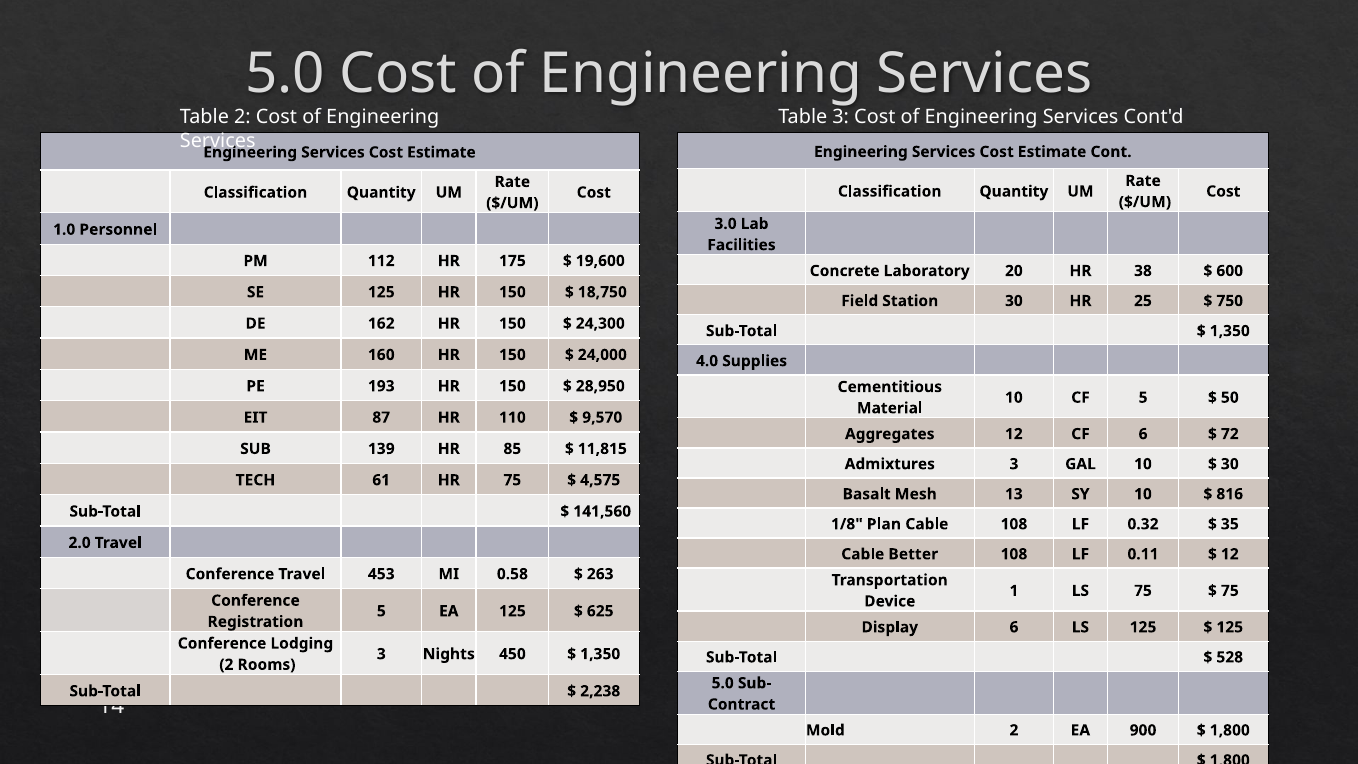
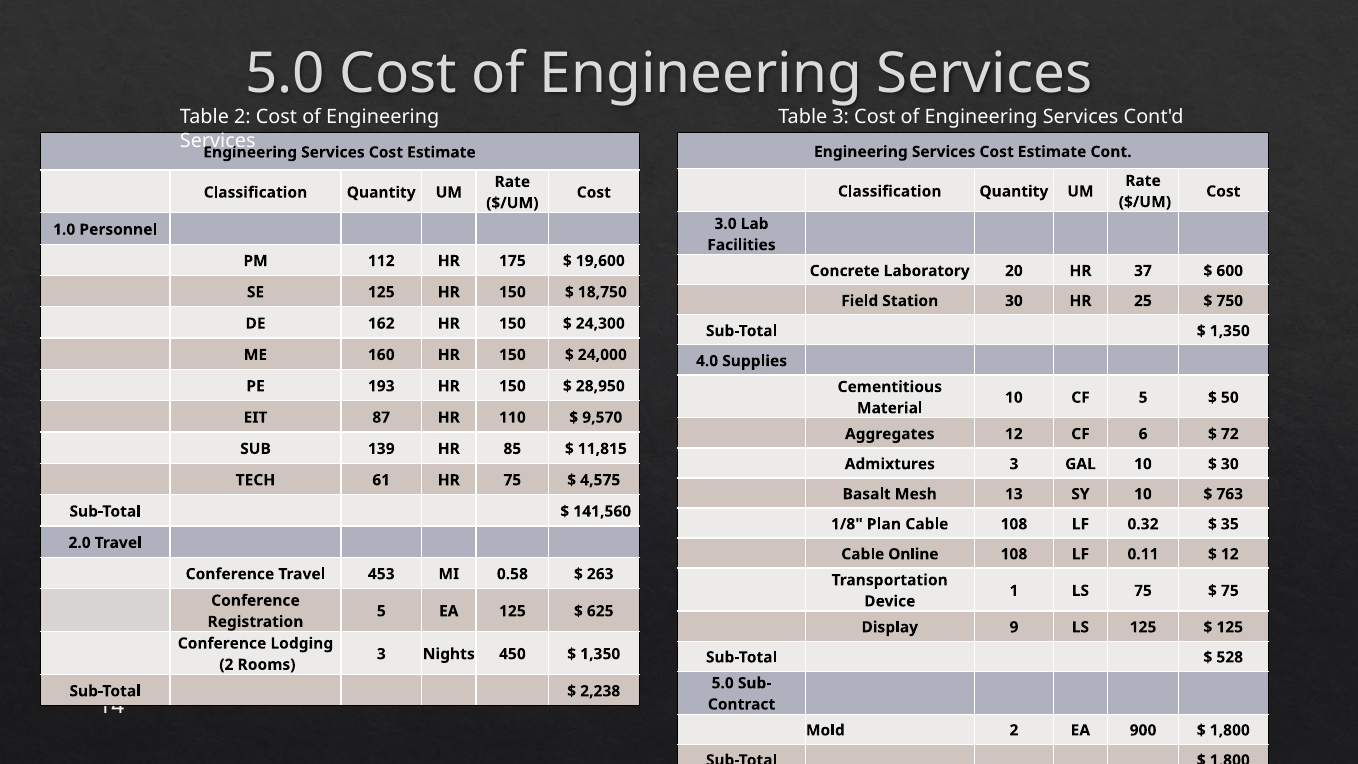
38: 38 -> 37
816: 816 -> 763
Better: Better -> Online
Display 6: 6 -> 9
